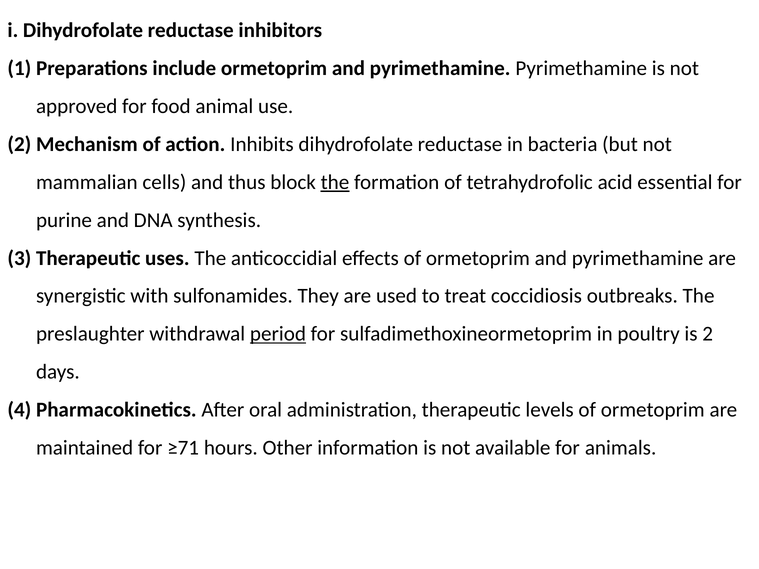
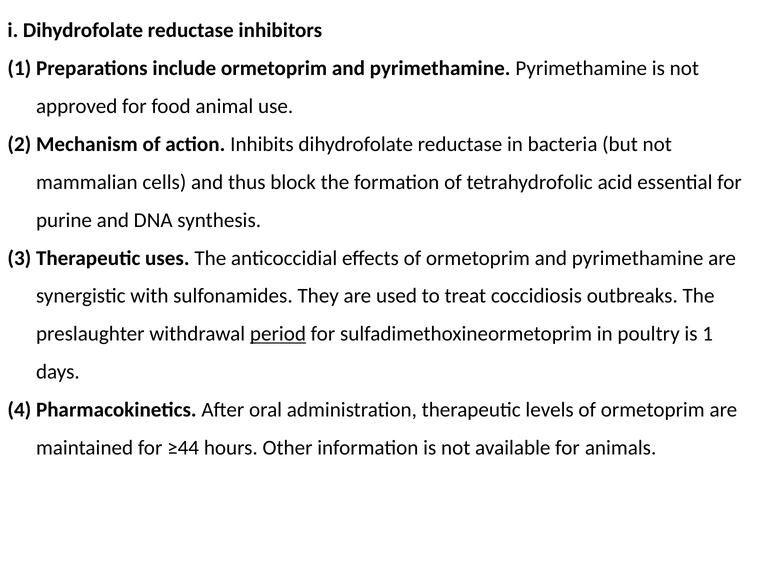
the at (335, 182) underline: present -> none
is 2: 2 -> 1
≥71: ≥71 -> ≥44
